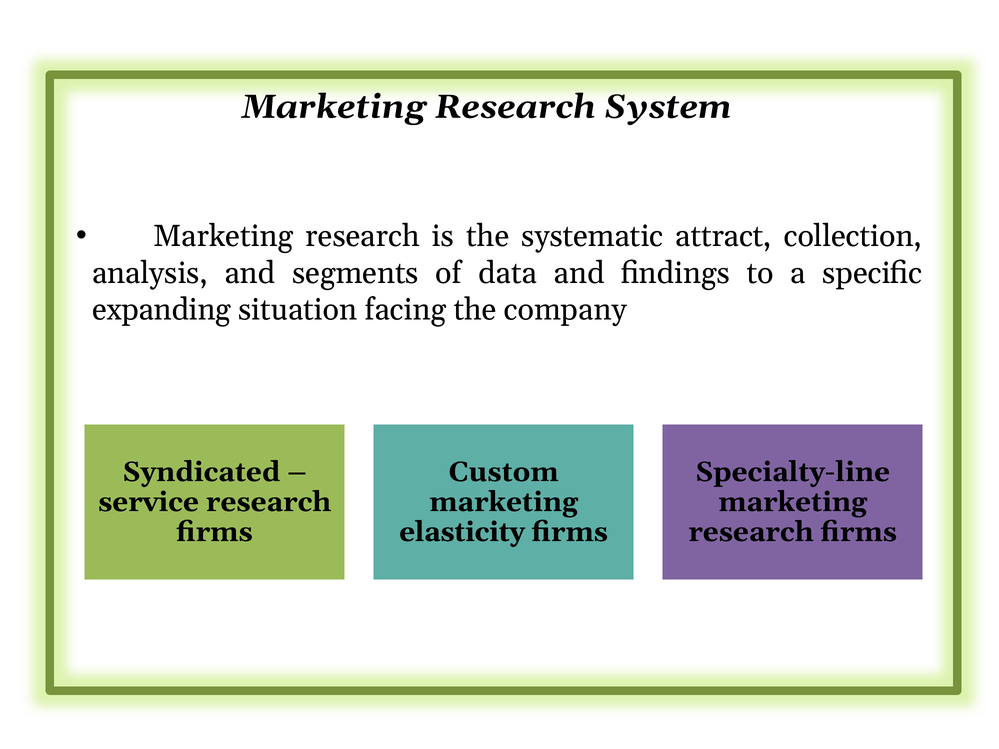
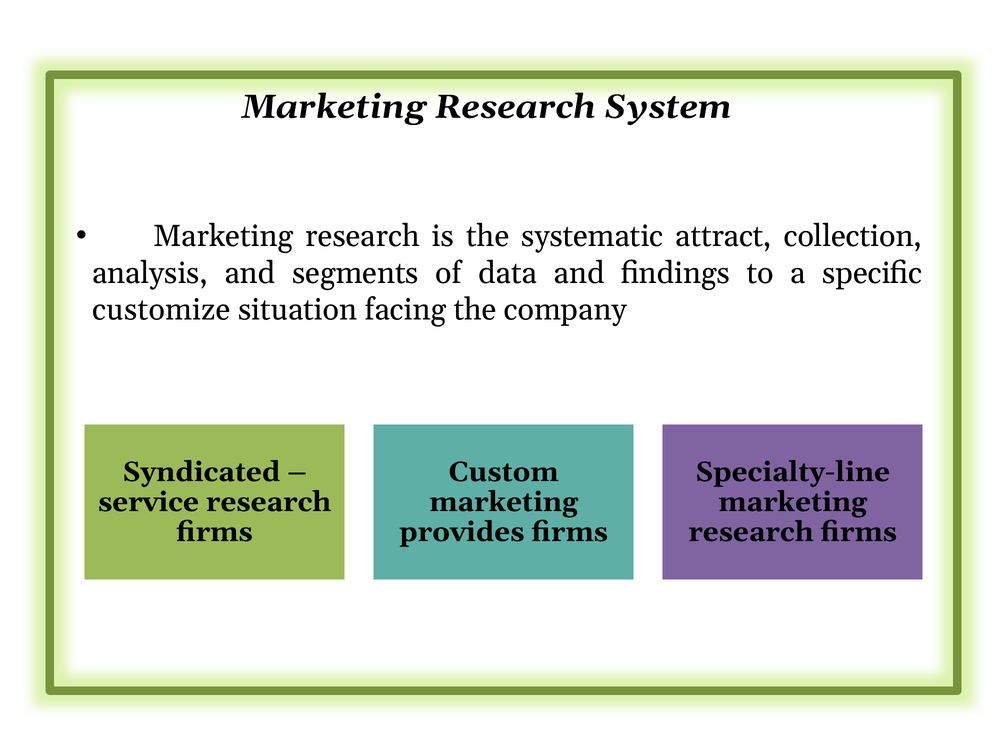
expanding: expanding -> customize
elasticity: elasticity -> provides
